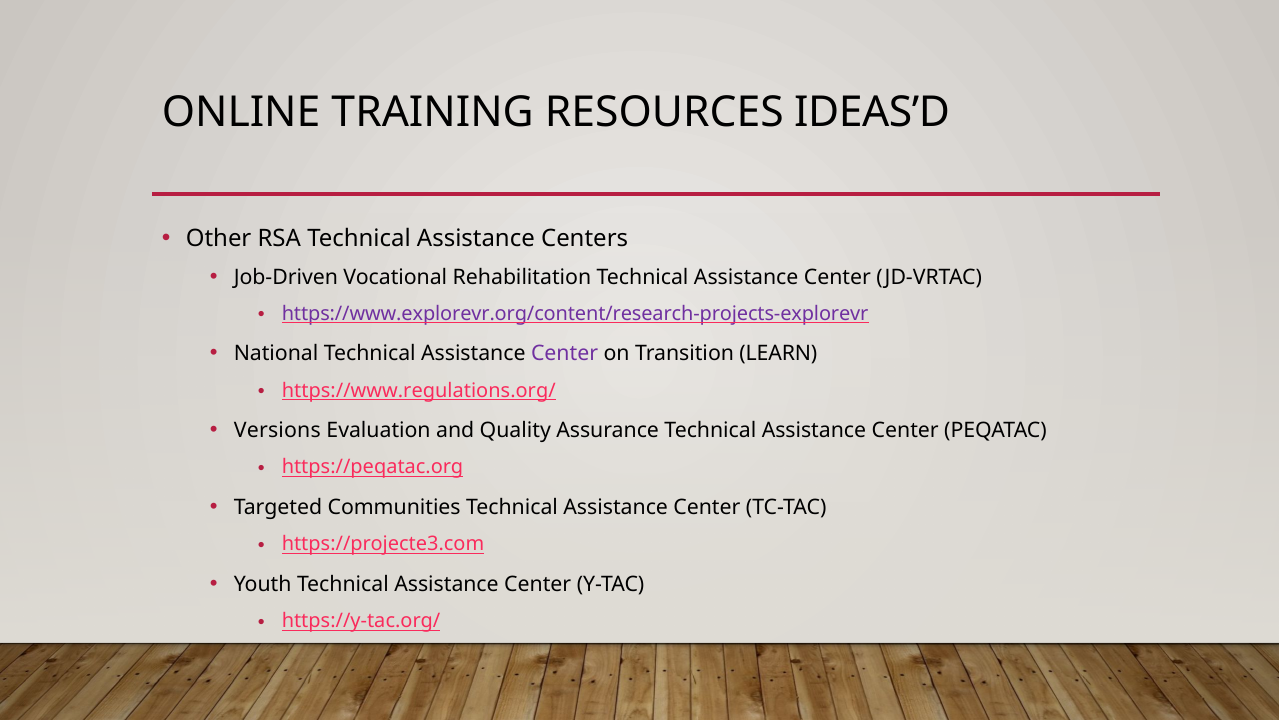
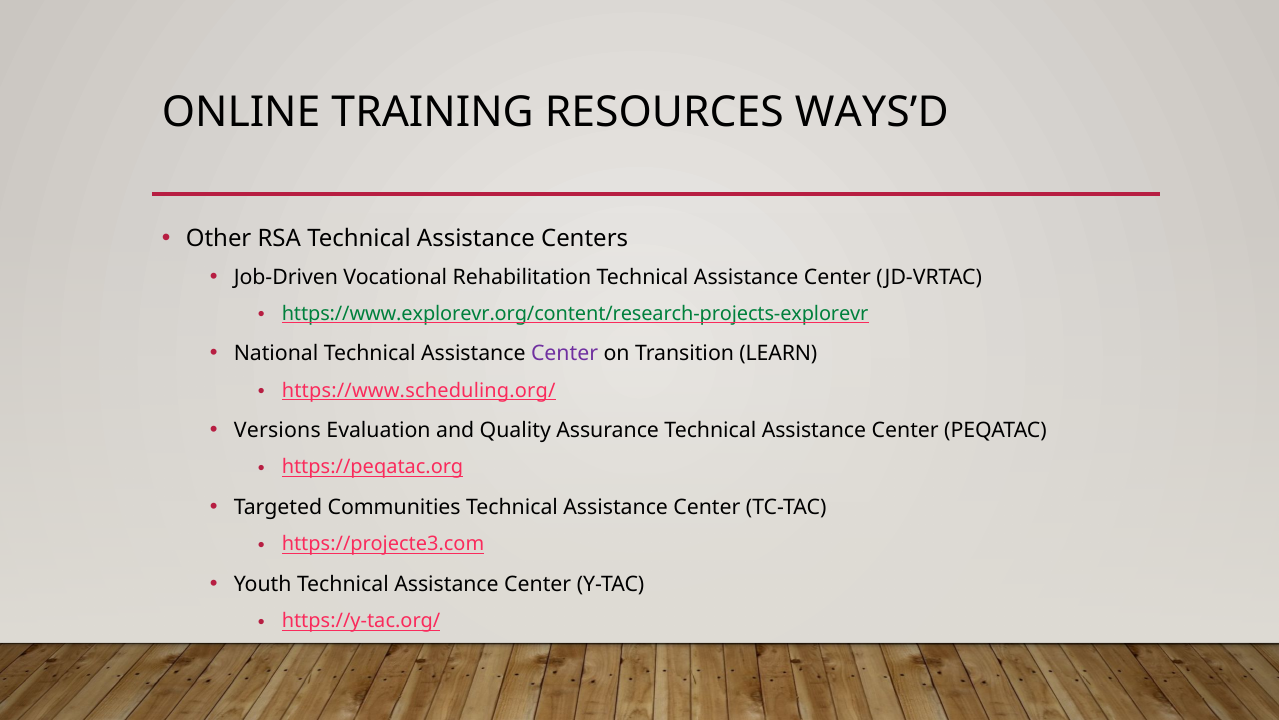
IDEAS’D: IDEAS’D -> WAYS’D
https://www.explorevr.org/content/research-projects-explorevr colour: purple -> green
https://www.regulations.org/: https://www.regulations.org/ -> https://www.scheduling.org/
